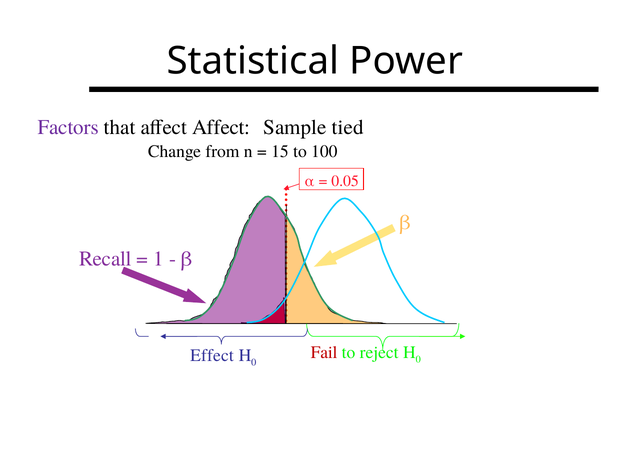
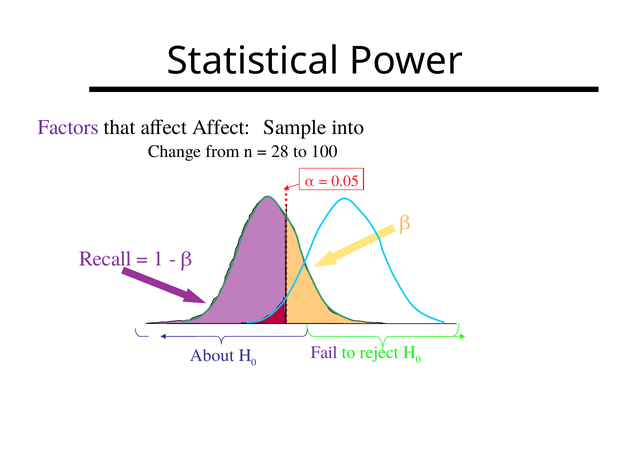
tied: tied -> into
15: 15 -> 28
Fail colour: red -> purple
Effect: Effect -> About
